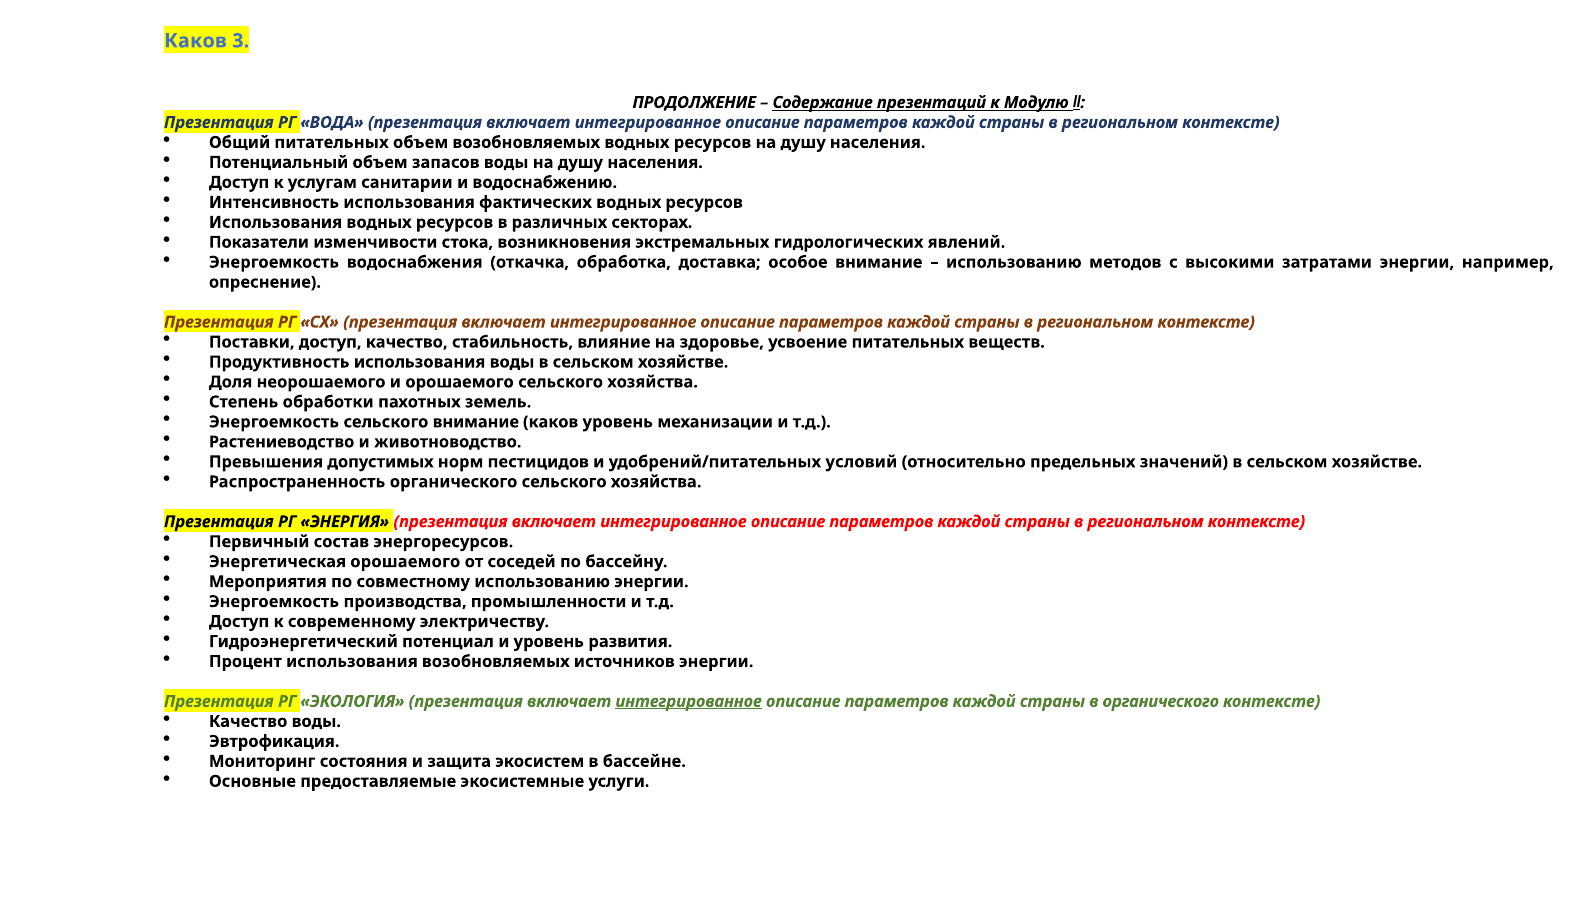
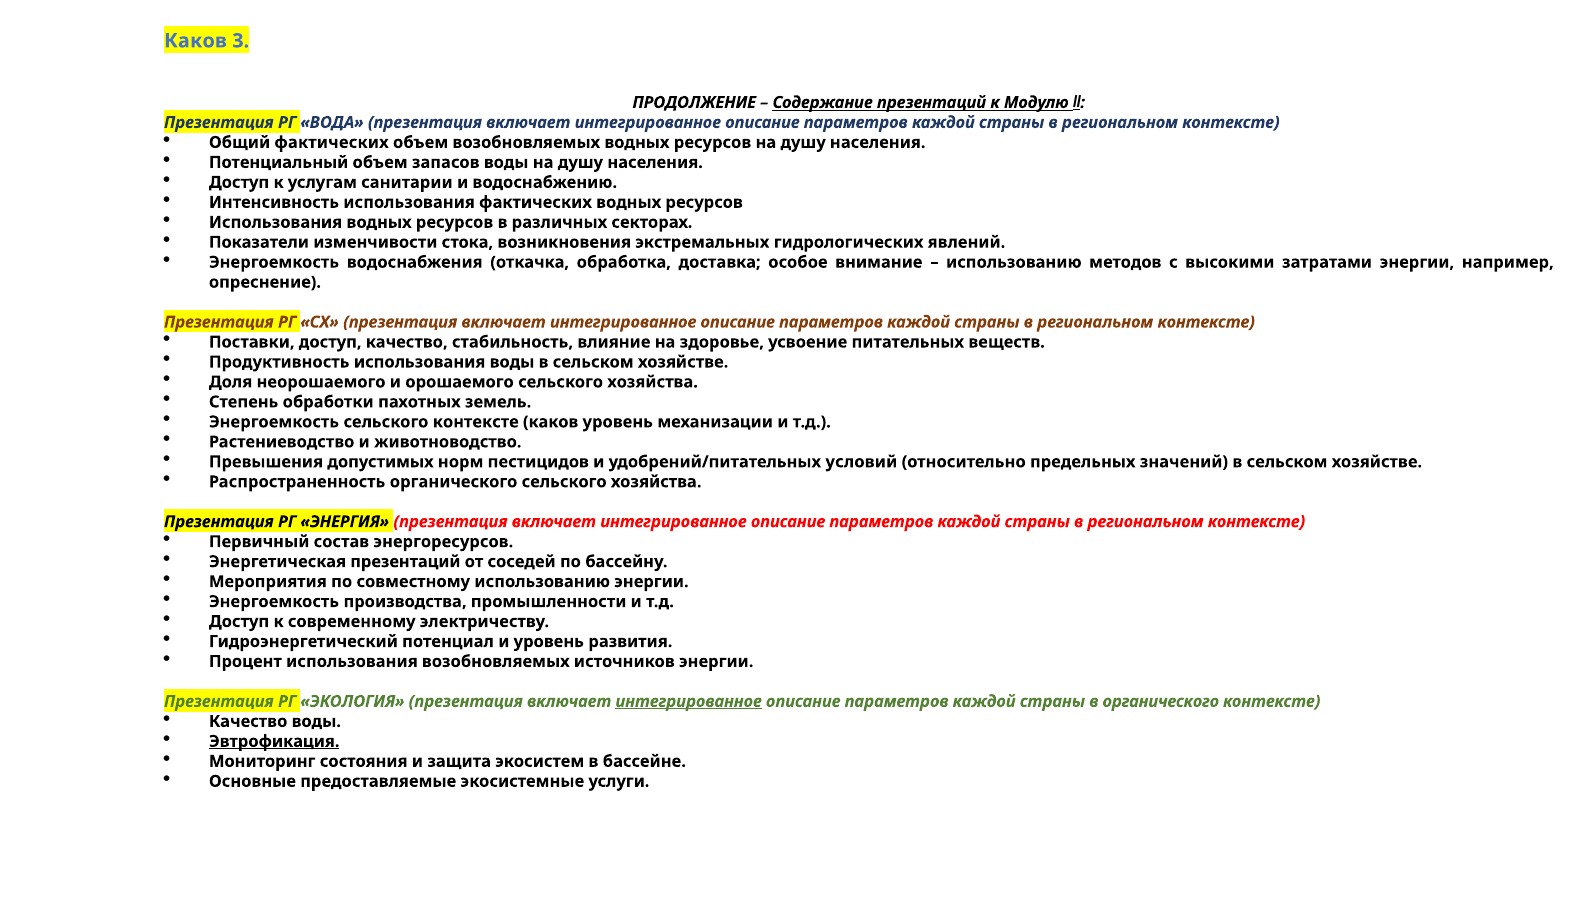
Общий питательных: питательных -> фактических
сельского внимание: внимание -> контексте
Энергетическая орошаемого: орошаемого -> презентаций
Эвтрофикация underline: none -> present
